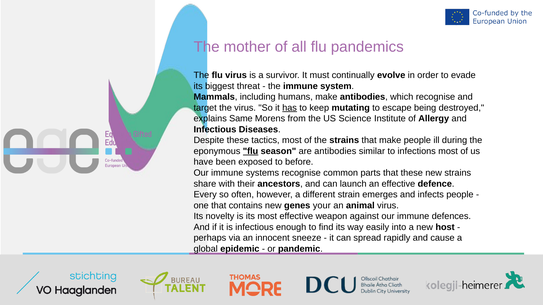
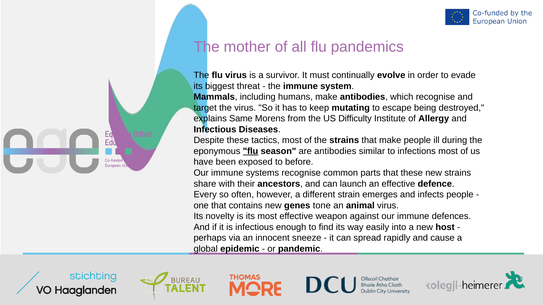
has underline: present -> none
Science: Science -> Difficulty
your: your -> tone
